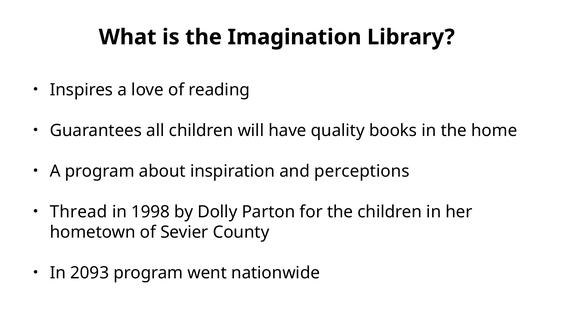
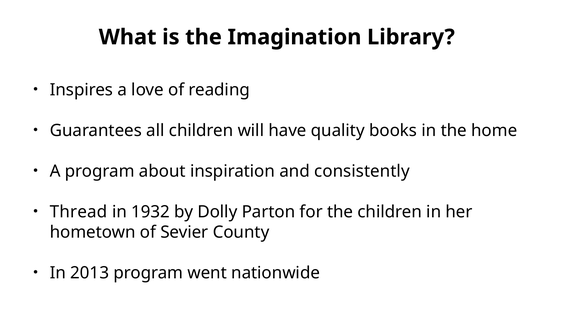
perceptions: perceptions -> consistently
1998: 1998 -> 1932
2093: 2093 -> 2013
